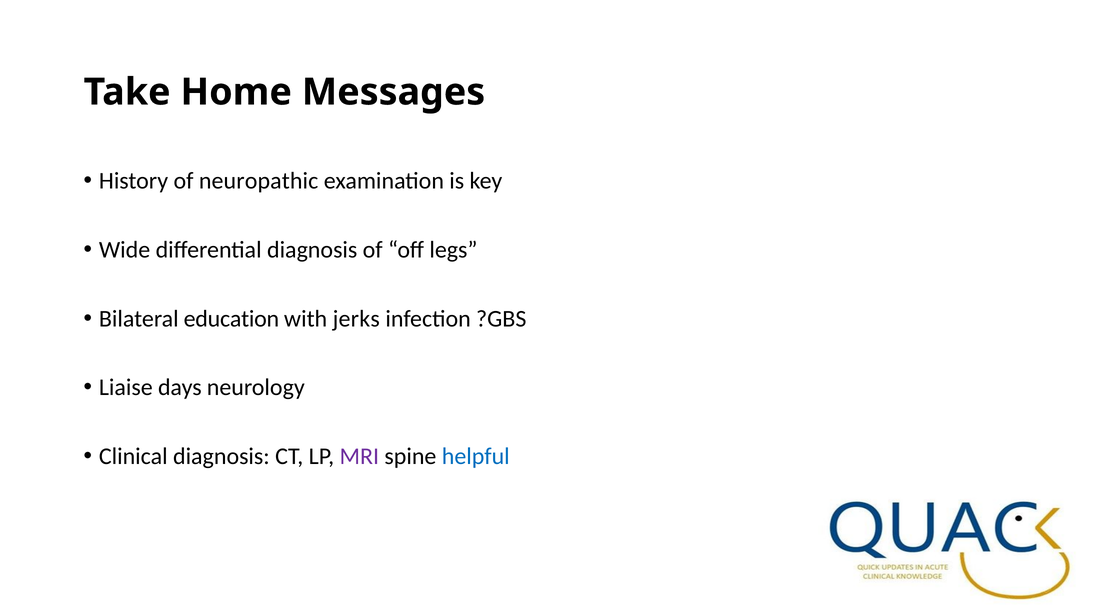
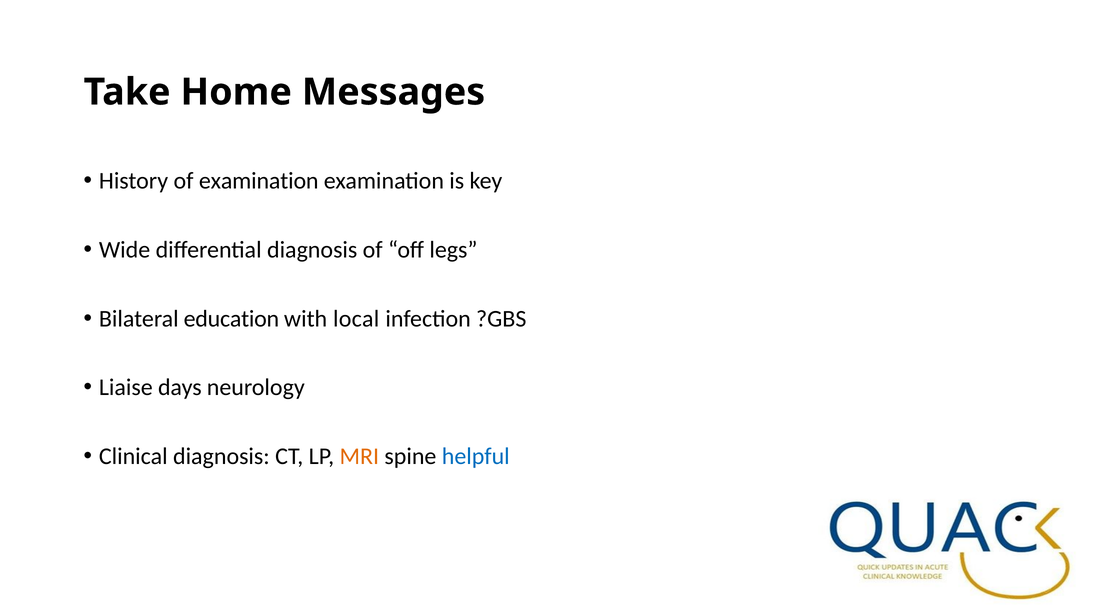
of neuropathic: neuropathic -> examination
jerks: jerks -> local
MRI colour: purple -> orange
